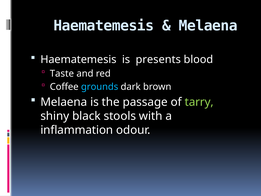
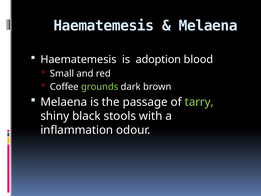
presents: presents -> adoption
Taste: Taste -> Small
grounds colour: light blue -> light green
